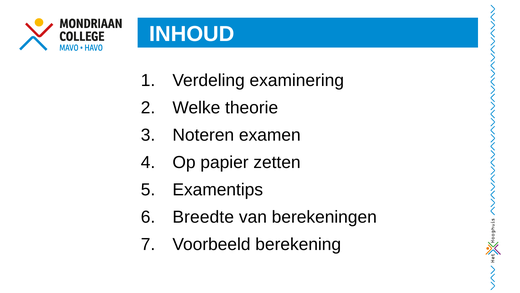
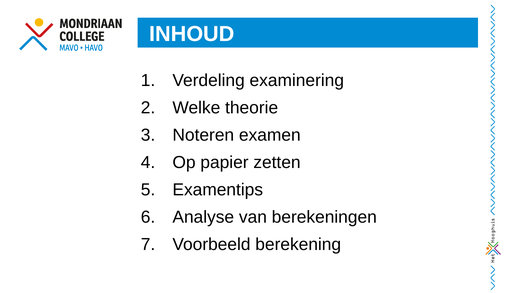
Breedte: Breedte -> Analyse
